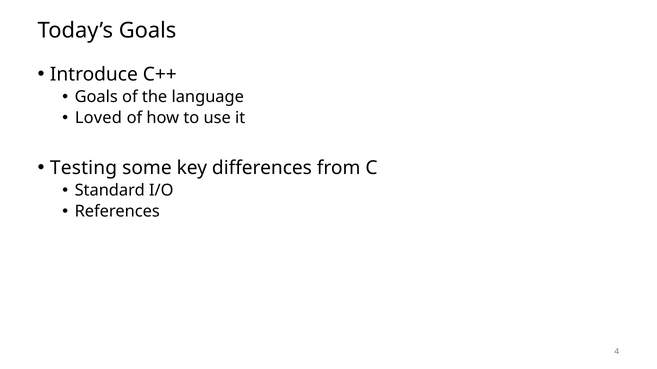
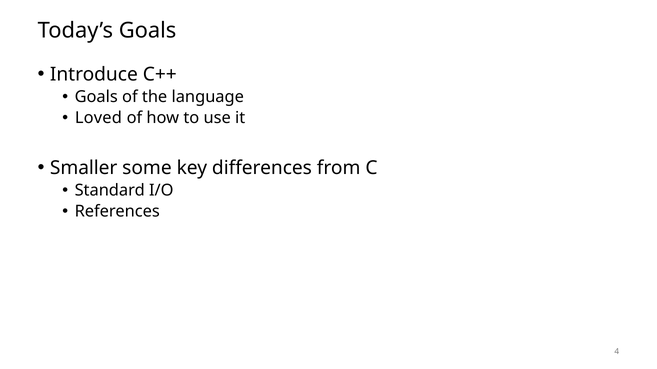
Testing: Testing -> Smaller
